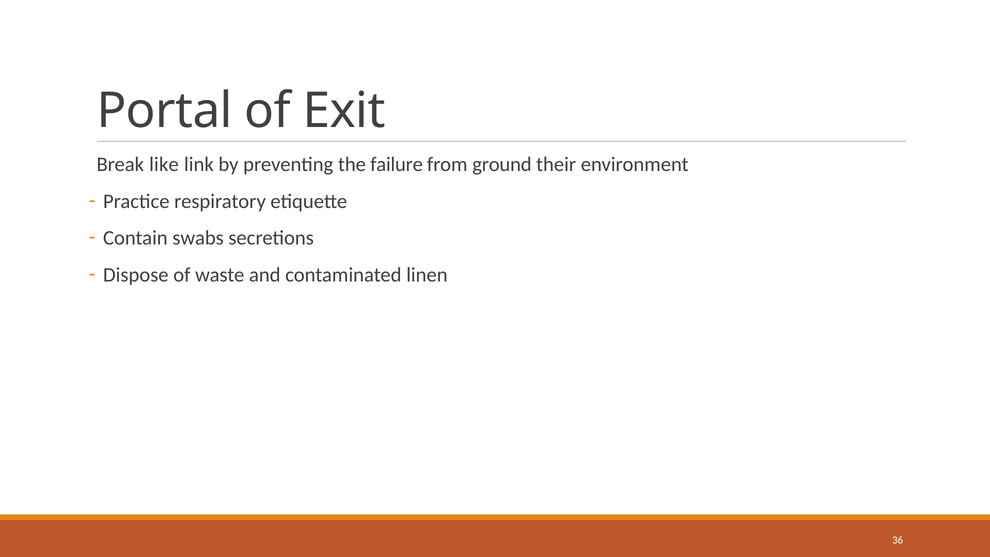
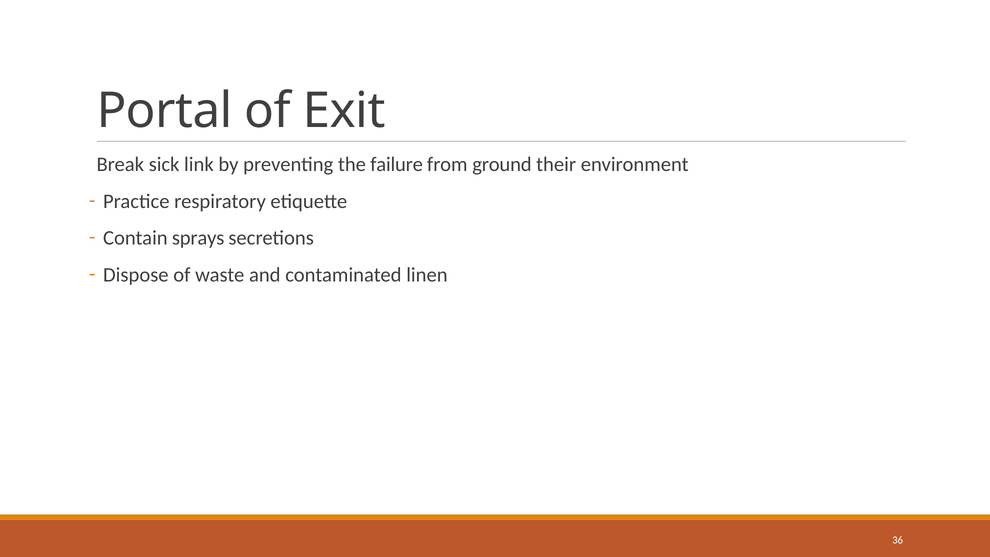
like: like -> sick
swabs: swabs -> sprays
